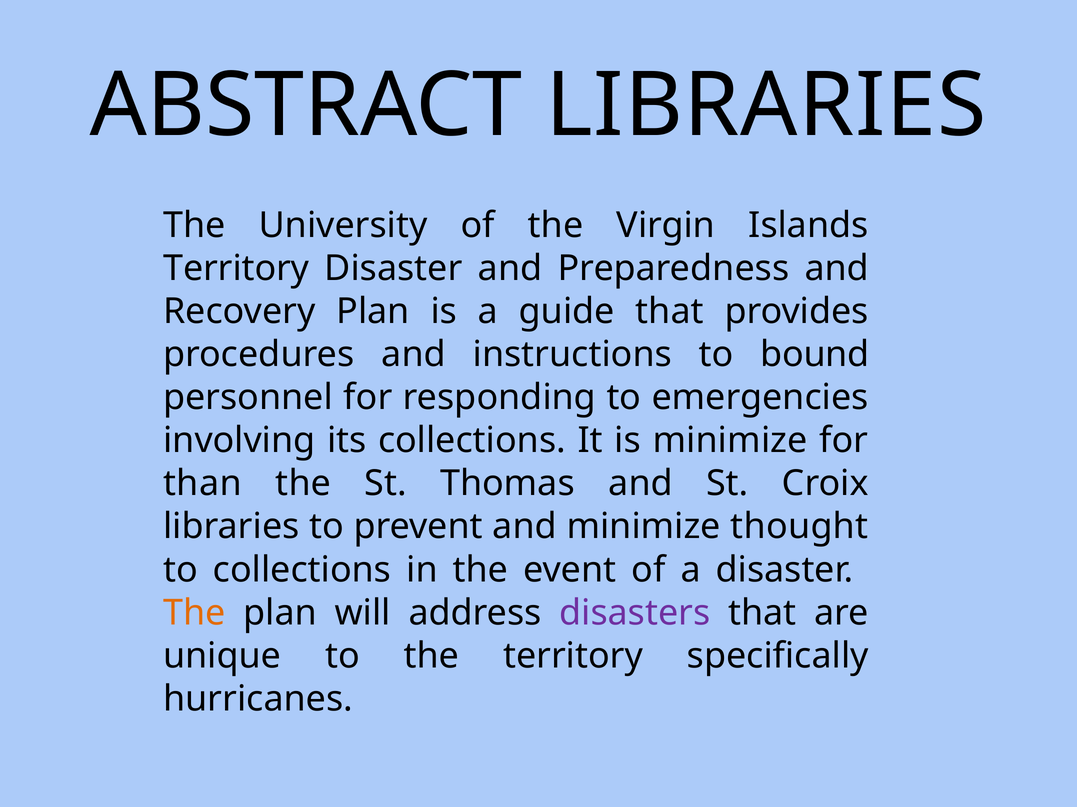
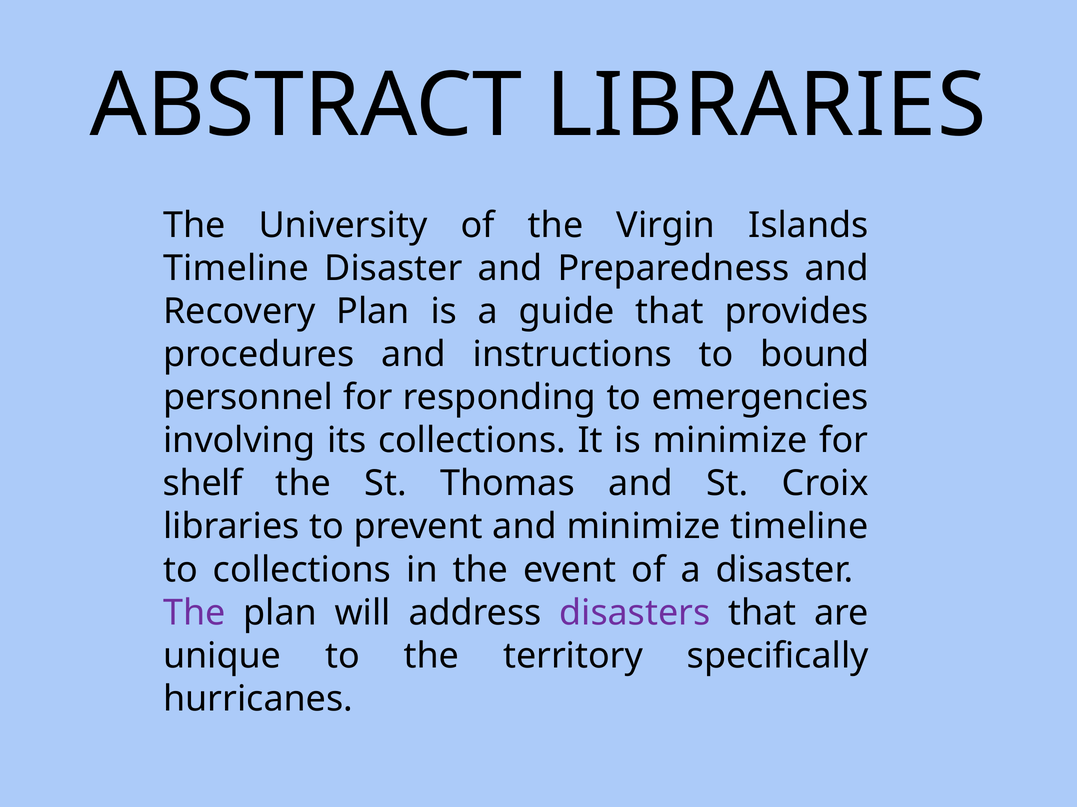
Territory at (236, 269): Territory -> Timeline
than: than -> shelf
minimize thought: thought -> timeline
The at (194, 613) colour: orange -> purple
